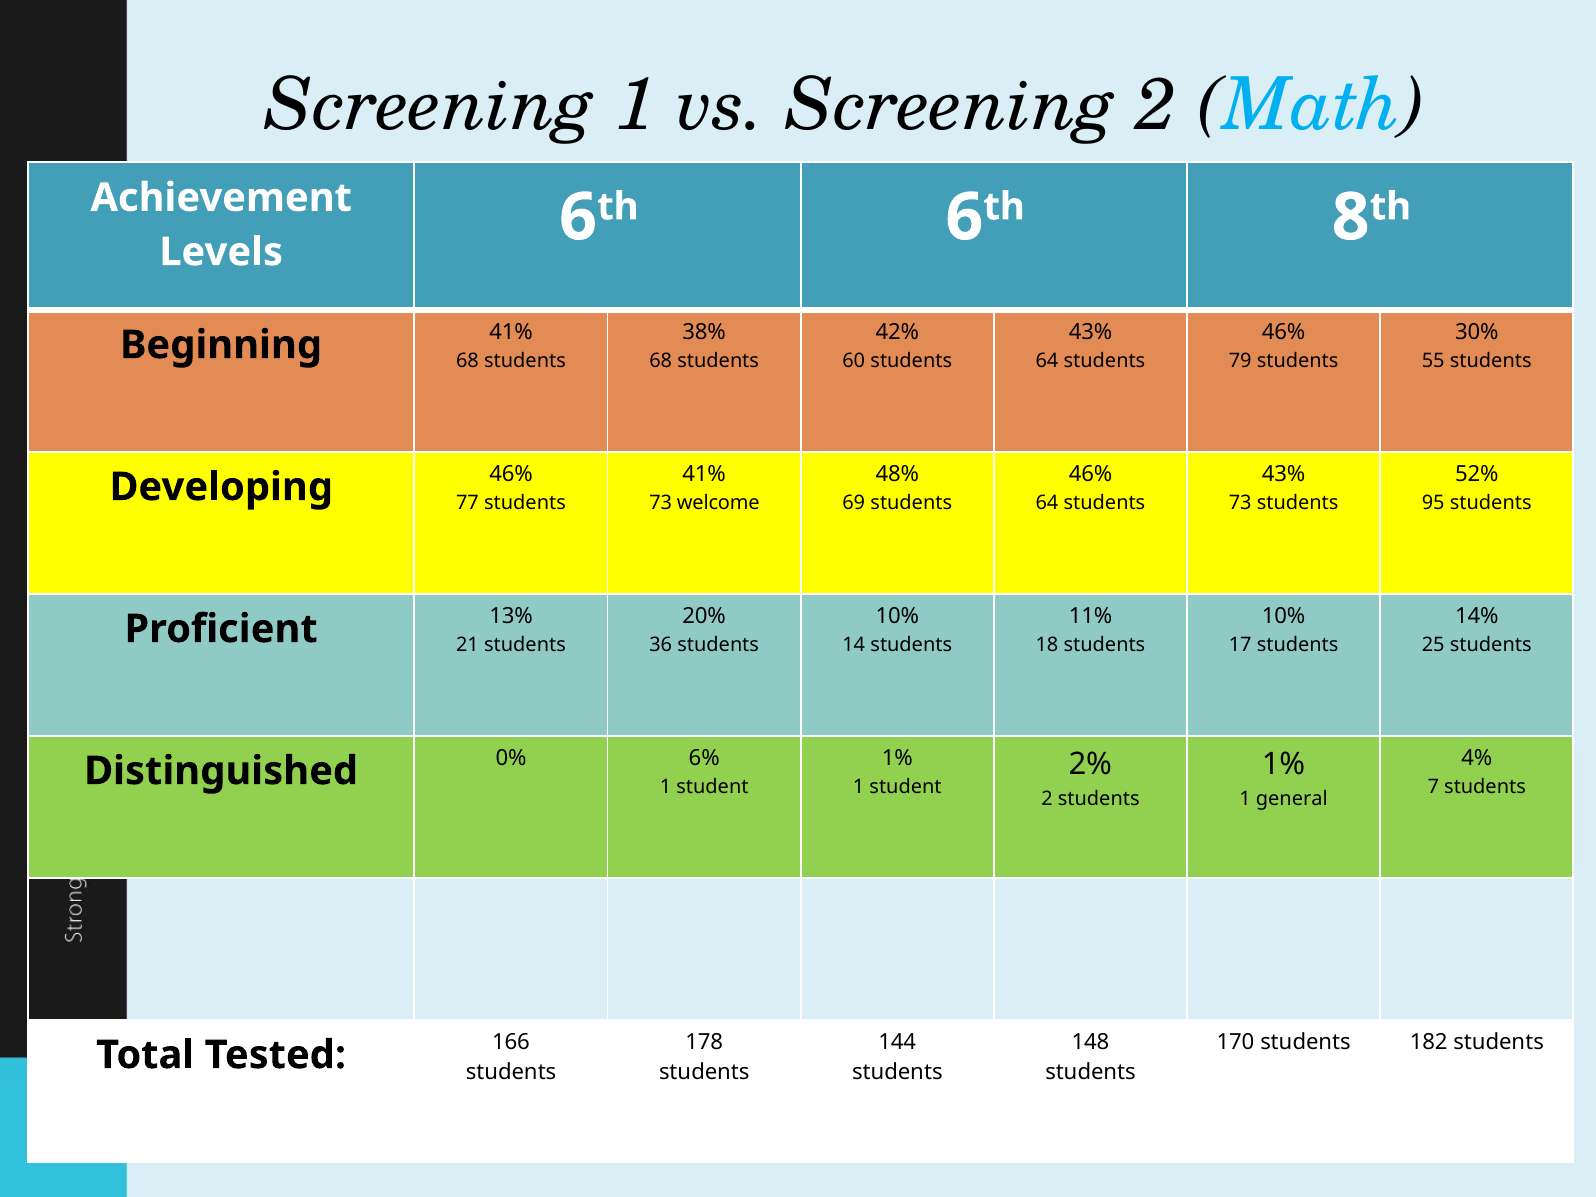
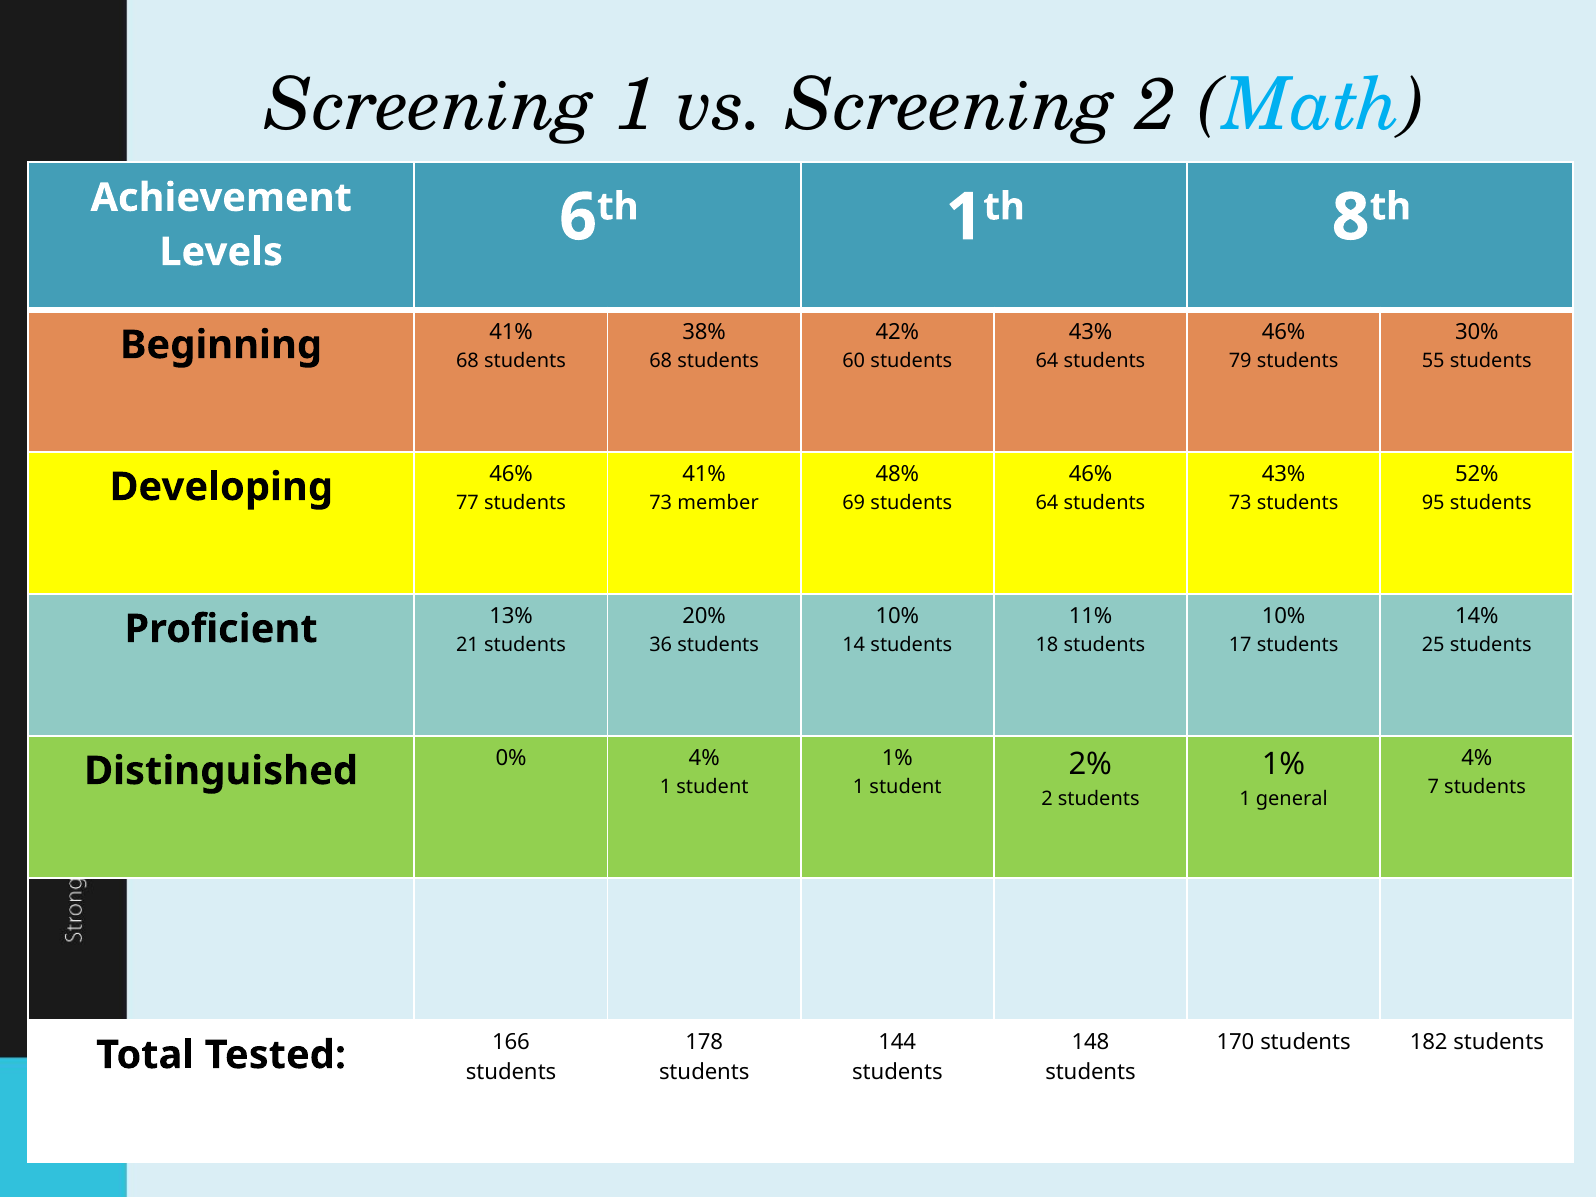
6 at (964, 217): 6 -> 1
welcome: welcome -> member
0% 6%: 6% -> 4%
